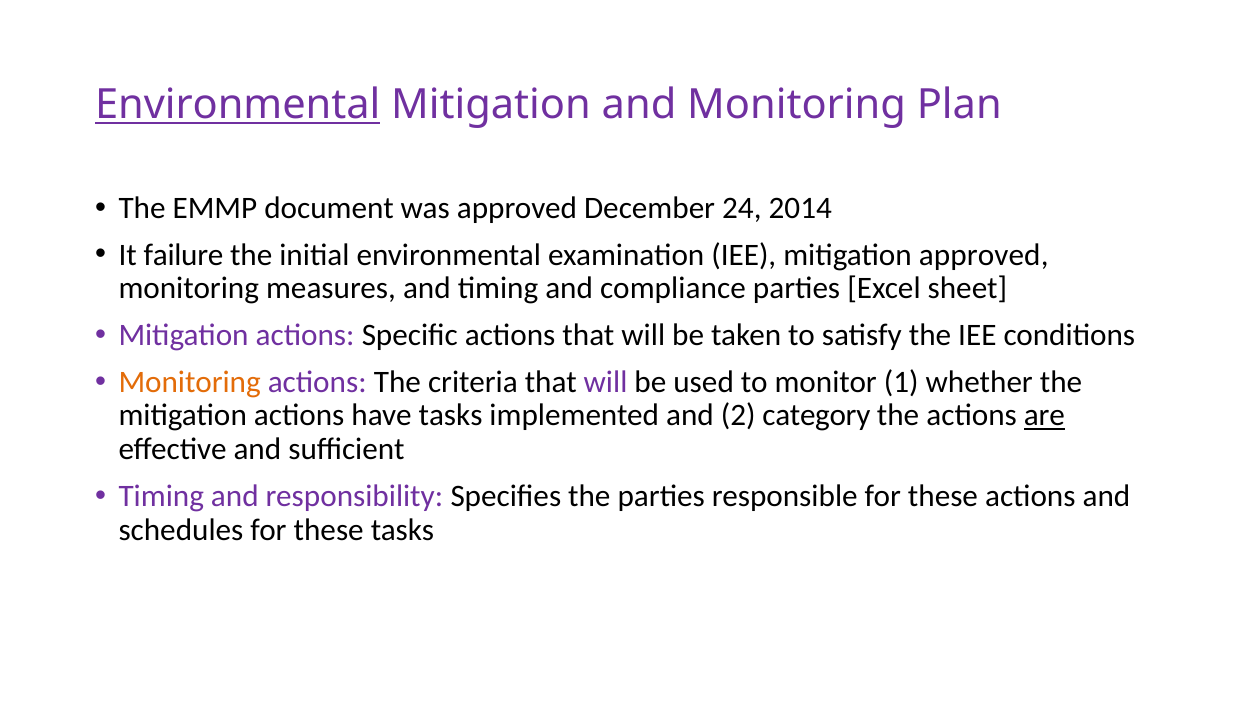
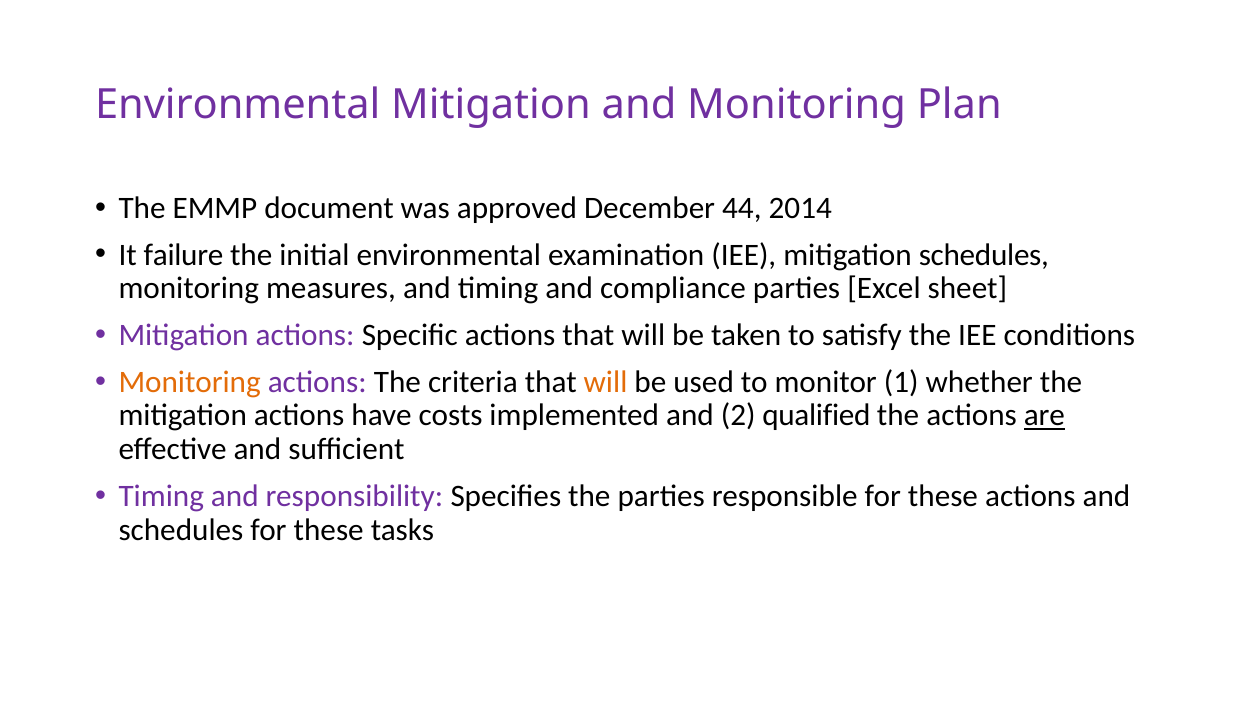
Environmental at (238, 105) underline: present -> none
24: 24 -> 44
mitigation approved: approved -> schedules
will at (606, 382) colour: purple -> orange
have tasks: tasks -> costs
category: category -> qualified
